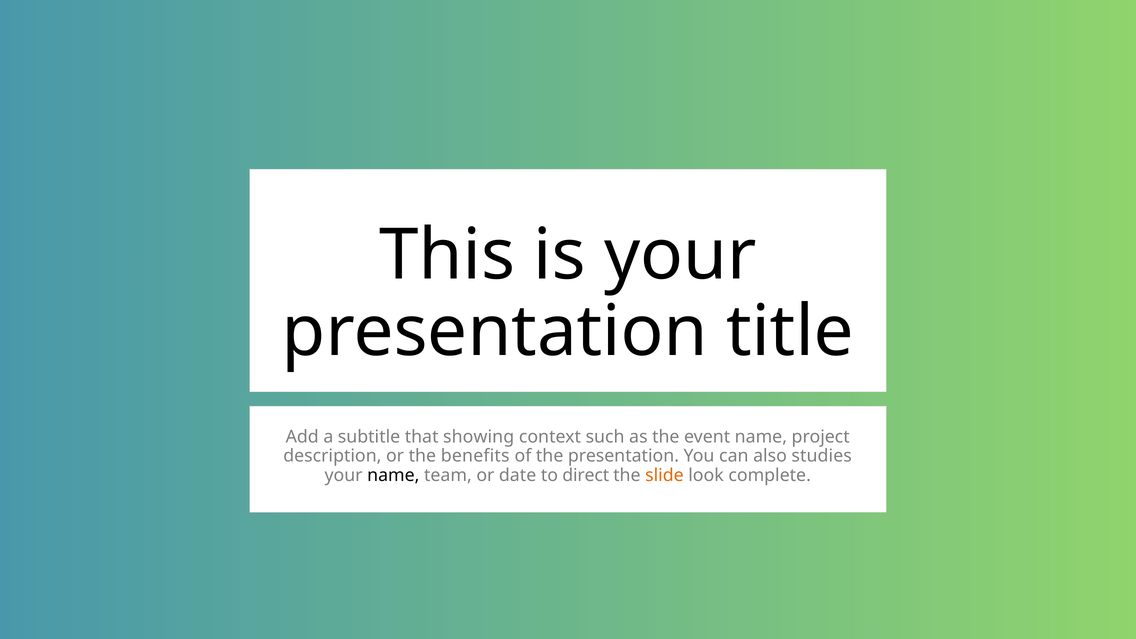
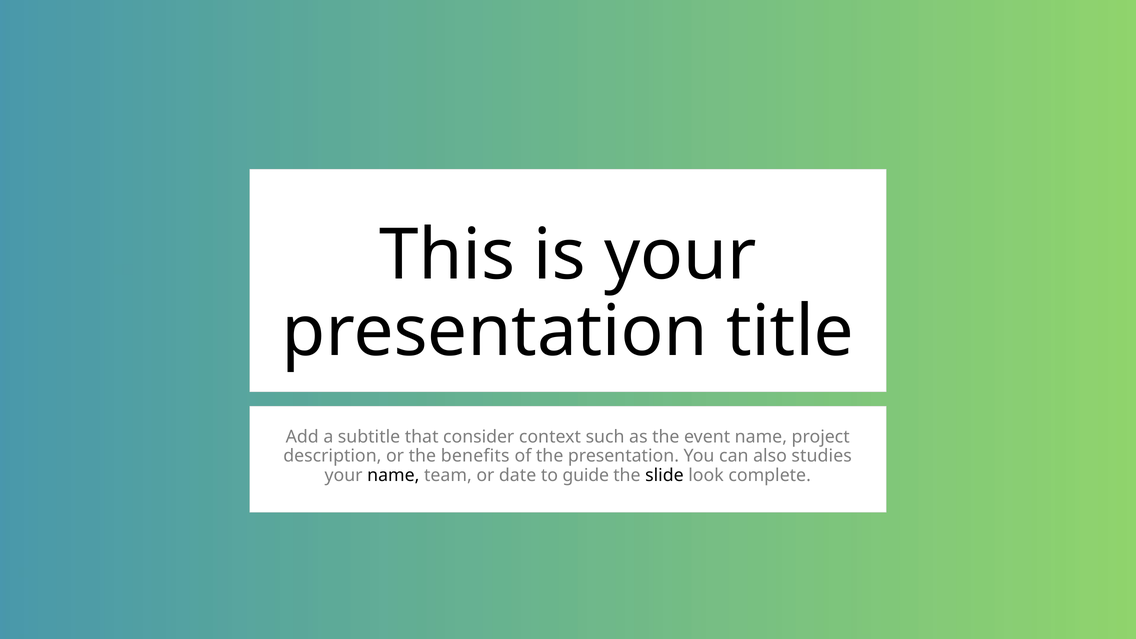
showing: showing -> consider
direct: direct -> guide
slide colour: orange -> black
